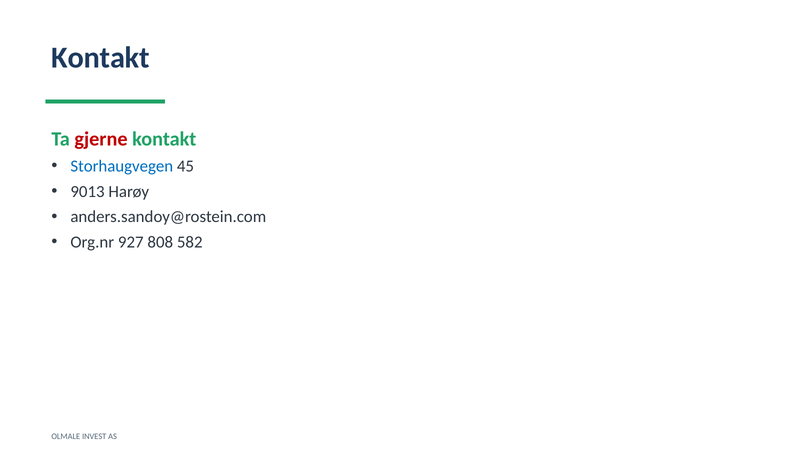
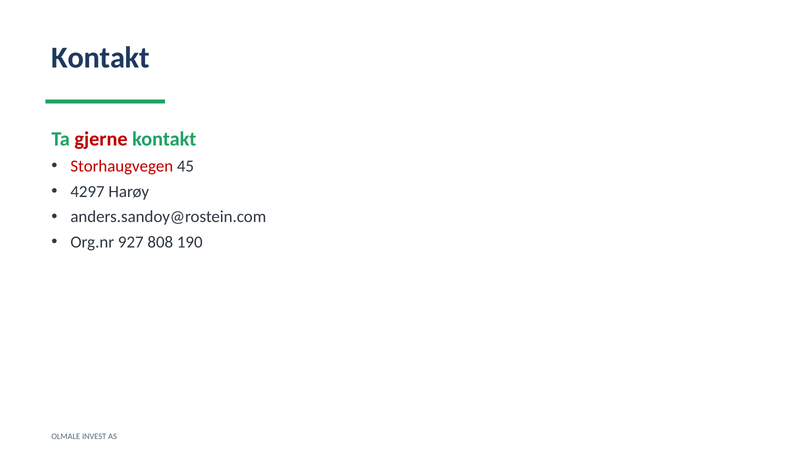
Storhaugvegen colour: blue -> red
9013: 9013 -> 4297
582: 582 -> 190
